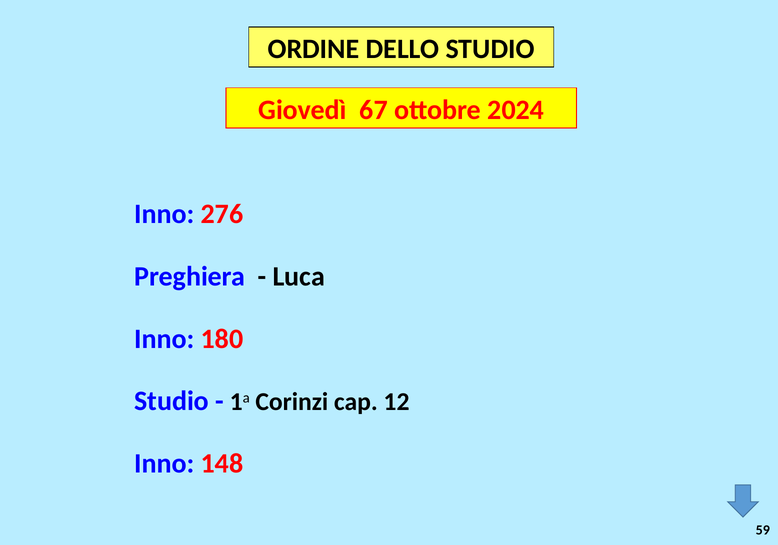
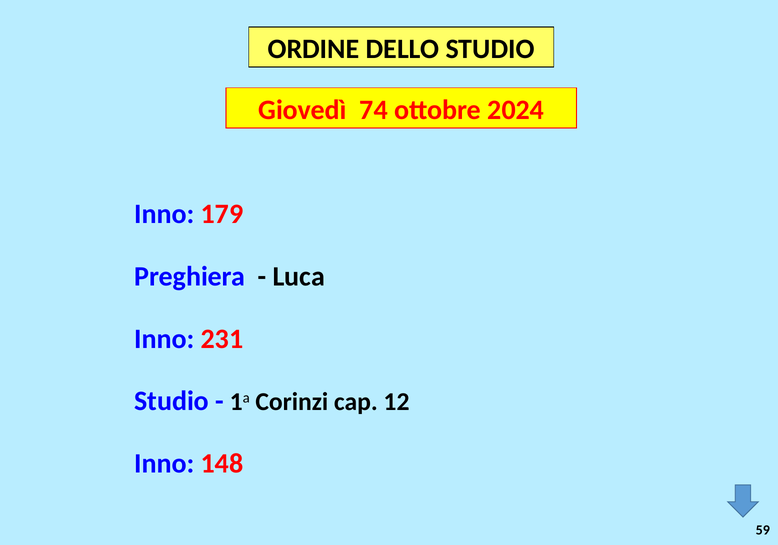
67: 67 -> 74
276: 276 -> 179
180: 180 -> 231
